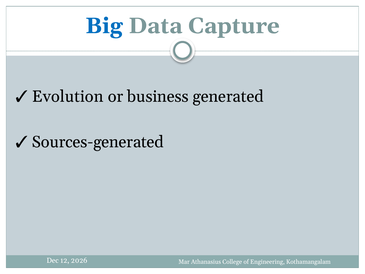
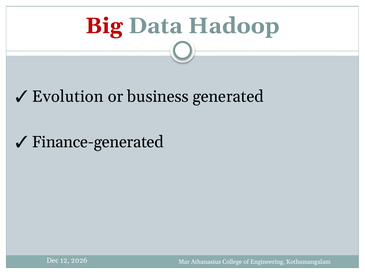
Big colour: blue -> red
Capture: Capture -> Hadoop
Sources-generated: Sources-generated -> Finance-generated
